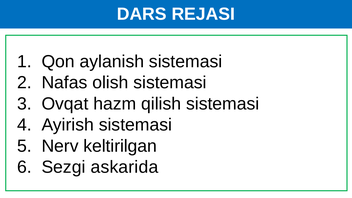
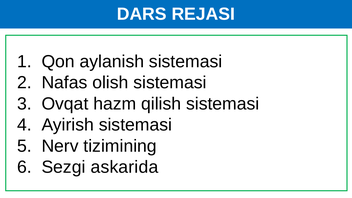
keltirilgan: keltirilgan -> tizimining
